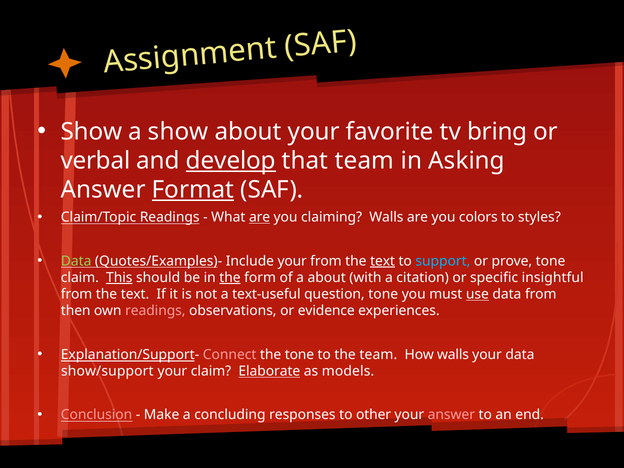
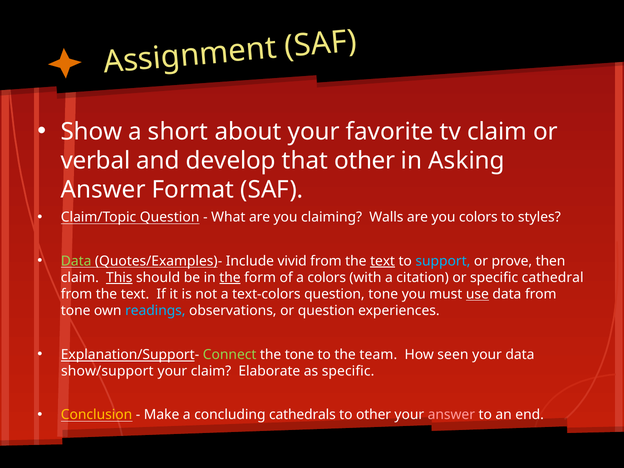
a show: show -> short
tv bring: bring -> claim
develop underline: present -> none
that team: team -> other
Format underline: present -> none
Claim/Topic Readings: Readings -> Question
are at (260, 217) underline: present -> none
Include your: your -> vivid
prove tone: tone -> then
a about: about -> colors
insightful: insightful -> cathedral
text-useful: text-useful -> text-colors
then at (76, 311): then -> tone
readings at (155, 311) colour: pink -> light blue
or evidence: evidence -> question
Connect colour: pink -> light green
How walls: walls -> seen
Elaborate underline: present -> none
as models: models -> specific
Conclusion colour: pink -> yellow
responses: responses -> cathedrals
